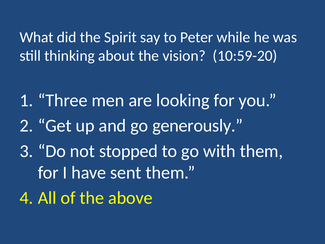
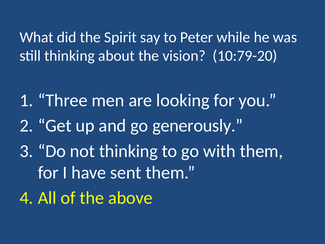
10:59-20: 10:59-20 -> 10:79-20
not stopped: stopped -> thinking
